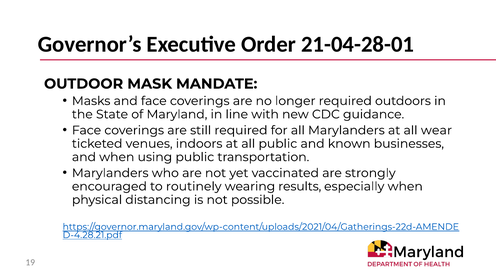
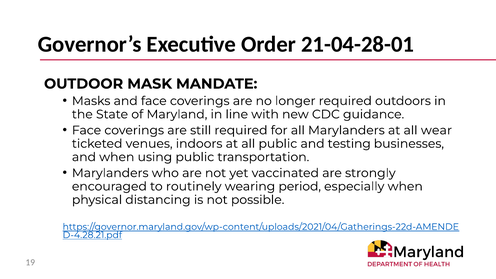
known: known -> testing
results: results -> period
